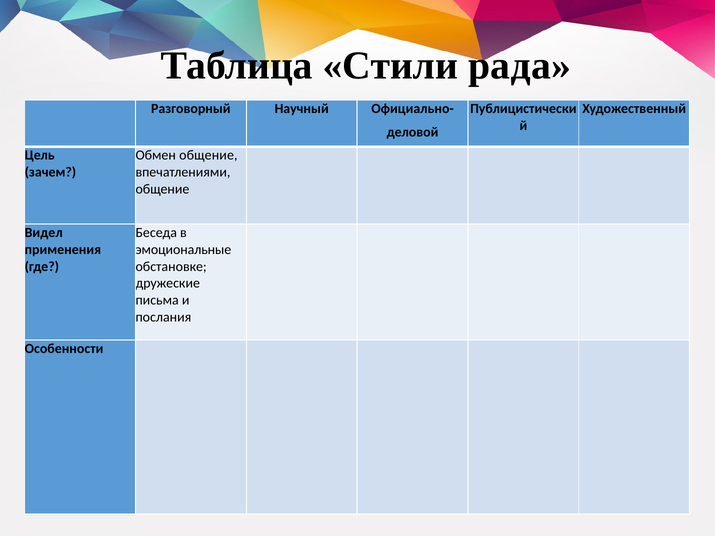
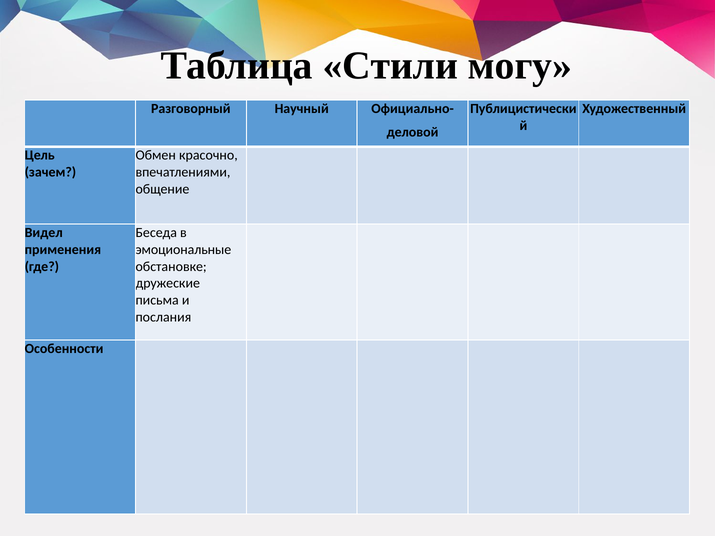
рада: рада -> могу
Обмен общение: общение -> красочно
